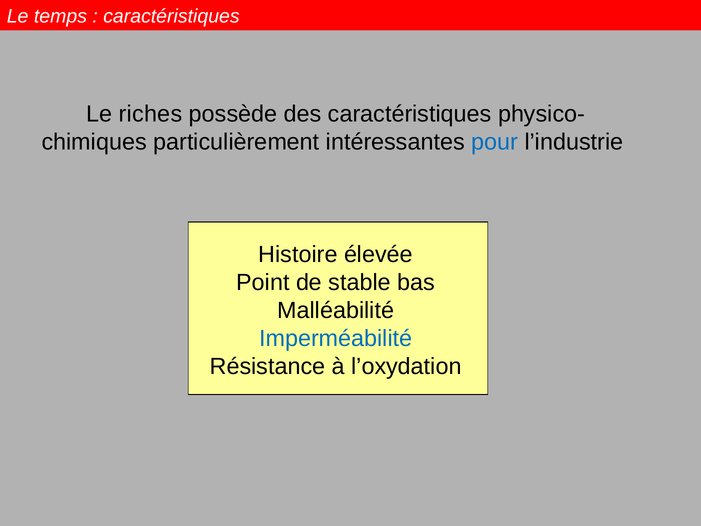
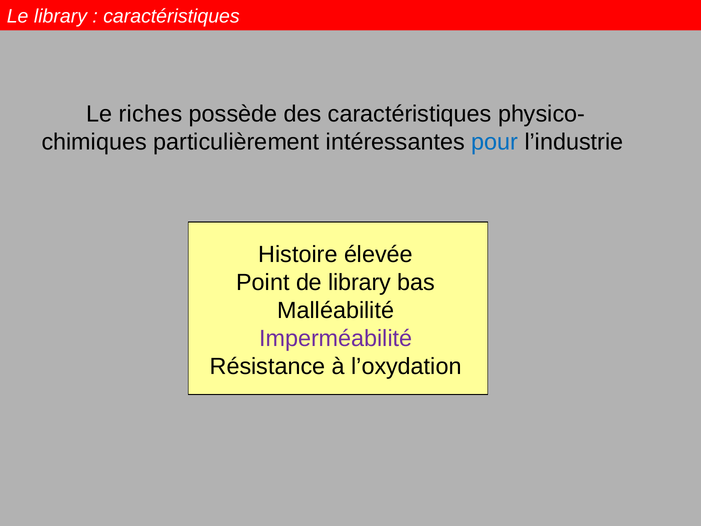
Le temps: temps -> library
de stable: stable -> library
Imperméabilité colour: blue -> purple
